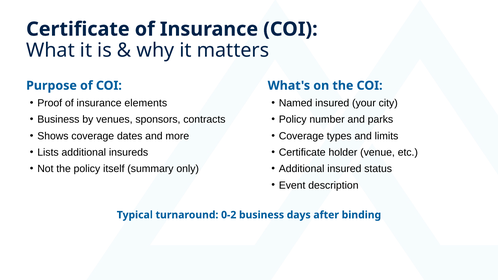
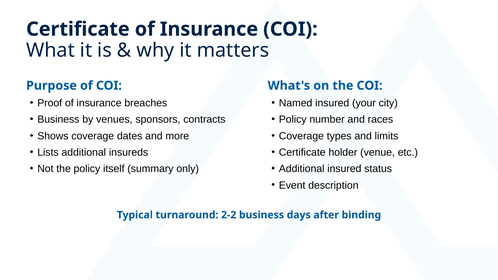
elements: elements -> breaches
parks: parks -> races
0-2: 0-2 -> 2-2
